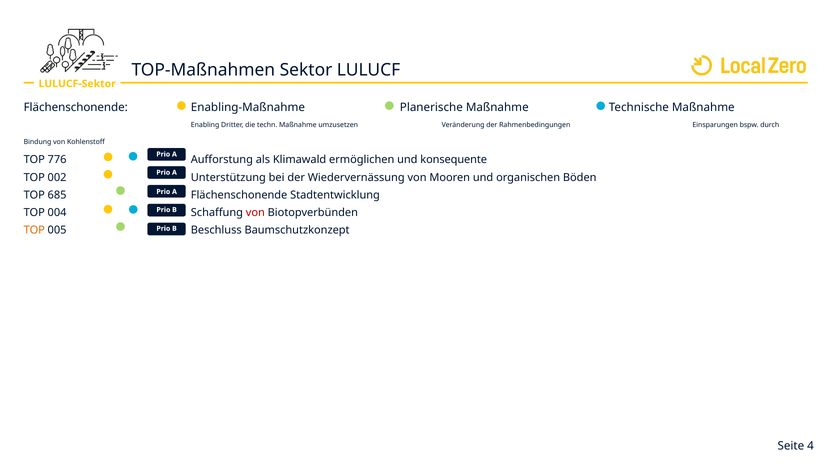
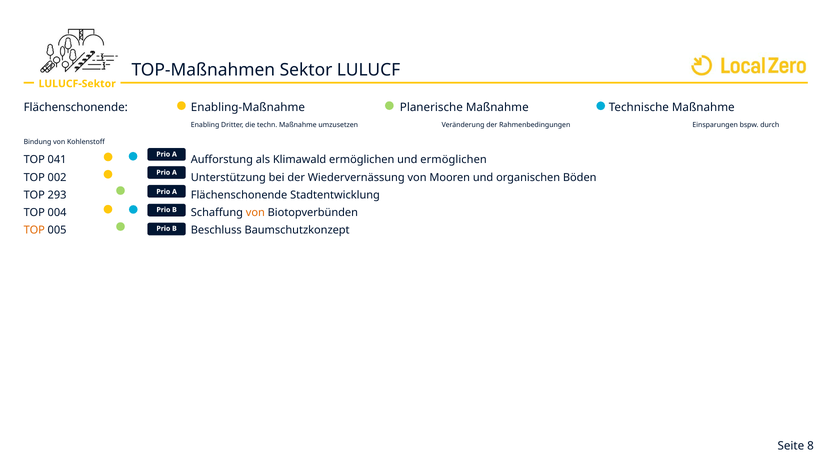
776: 776 -> 041
und konsequente: konsequente -> ermöglichen
685: 685 -> 293
von at (255, 213) colour: red -> orange
4: 4 -> 8
